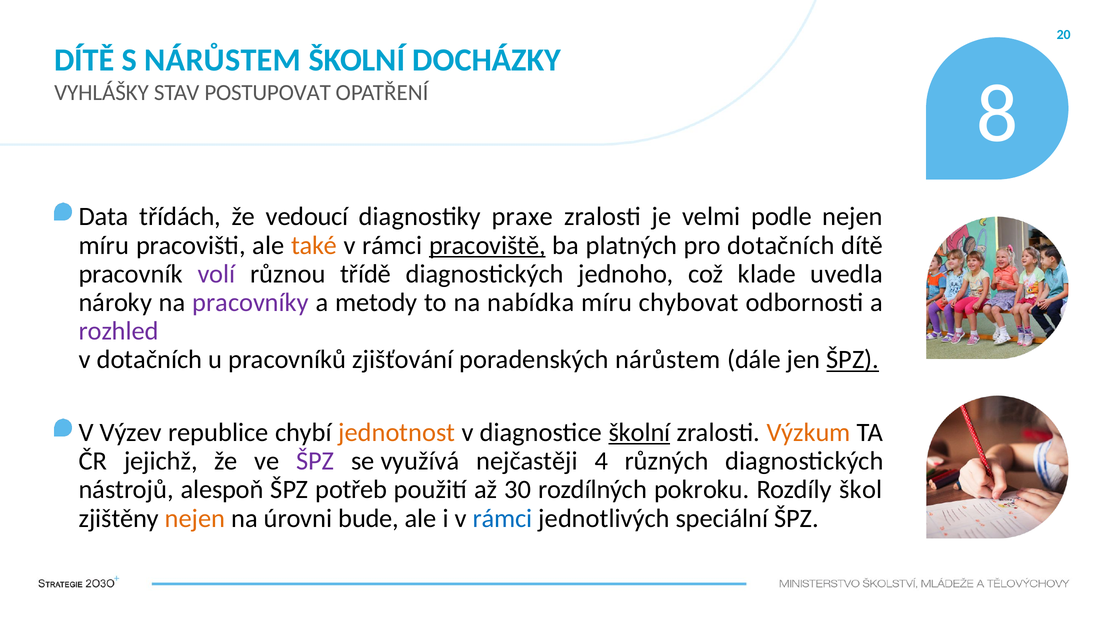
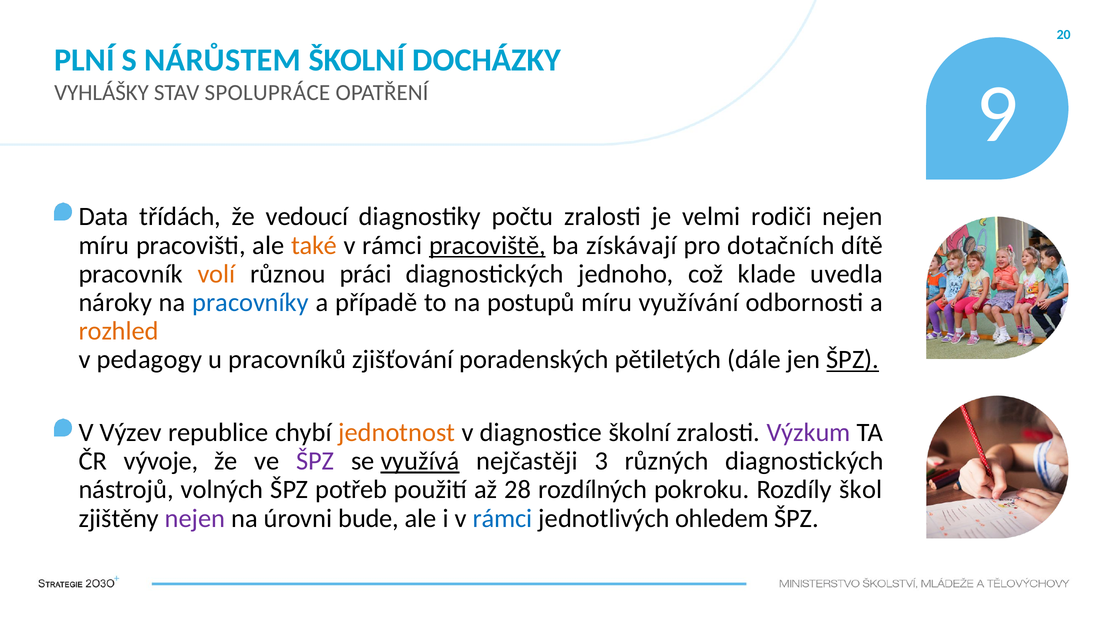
DÍTĚ at (84, 60): DÍTĚ -> PLNÍ
POSTUPOVAT: POSTUPOVAT -> SPOLUPRÁCE
8: 8 -> 9
praxe: praxe -> počtu
podle: podle -> rodiči
platných: platných -> získávají
volí colour: purple -> orange
třídě: třídě -> práci
pracovníky colour: purple -> blue
metody: metody -> případě
nabídka: nabídka -> postupů
chybovat: chybovat -> využívání
rozhled colour: purple -> orange
v dotačních: dotačních -> pedagogy
poradenských nárůstem: nárůstem -> pětiletých
školní at (640, 433) underline: present -> none
Výzkum colour: orange -> purple
jejichž: jejichž -> vývoje
využívá underline: none -> present
4: 4 -> 3
alespoň: alespoň -> volných
30: 30 -> 28
nejen at (195, 519) colour: orange -> purple
speciální: speciální -> ohledem
